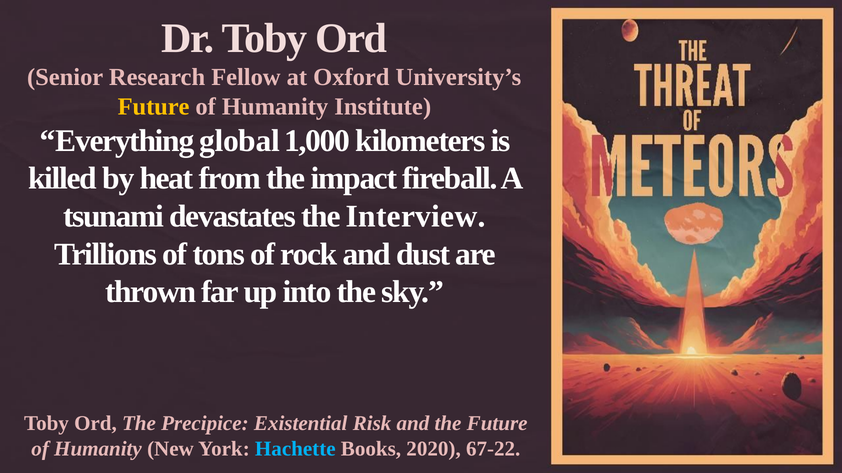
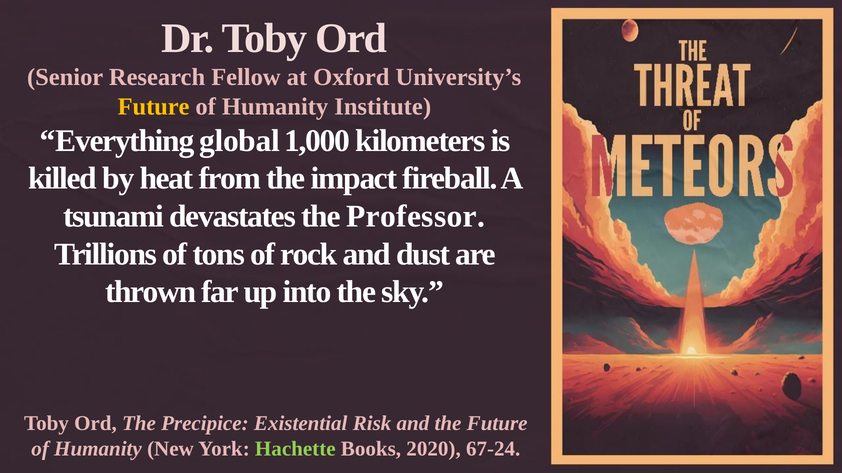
Interview: Interview -> Professor
Hachette colour: light blue -> light green
67-22: 67-22 -> 67-24
